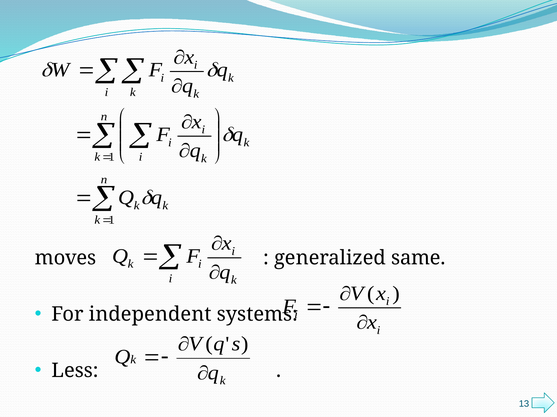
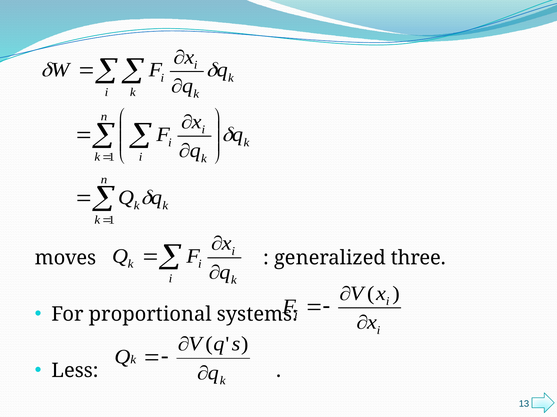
same: same -> three
independent: independent -> proportional
